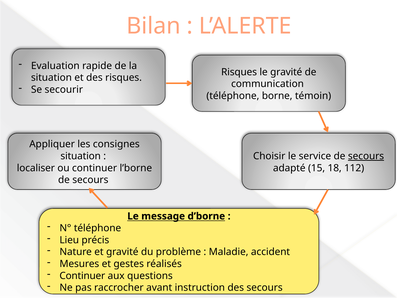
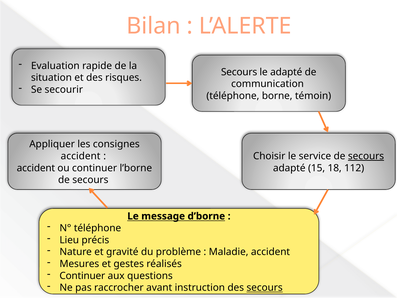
Risques at (239, 72): Risques -> Secours
le gravité: gravité -> adapté
situation at (81, 156): situation -> accident
localiser at (36, 168): localiser -> accident
secours at (265, 287) underline: none -> present
